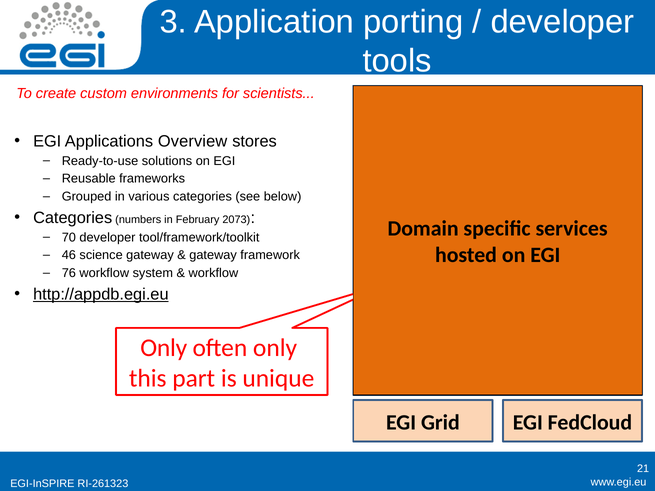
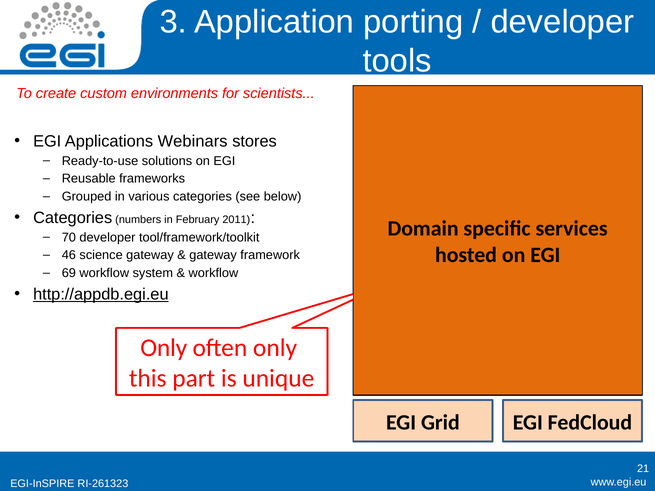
Overview: Overview -> Webinars
2073: 2073 -> 2011
76: 76 -> 69
